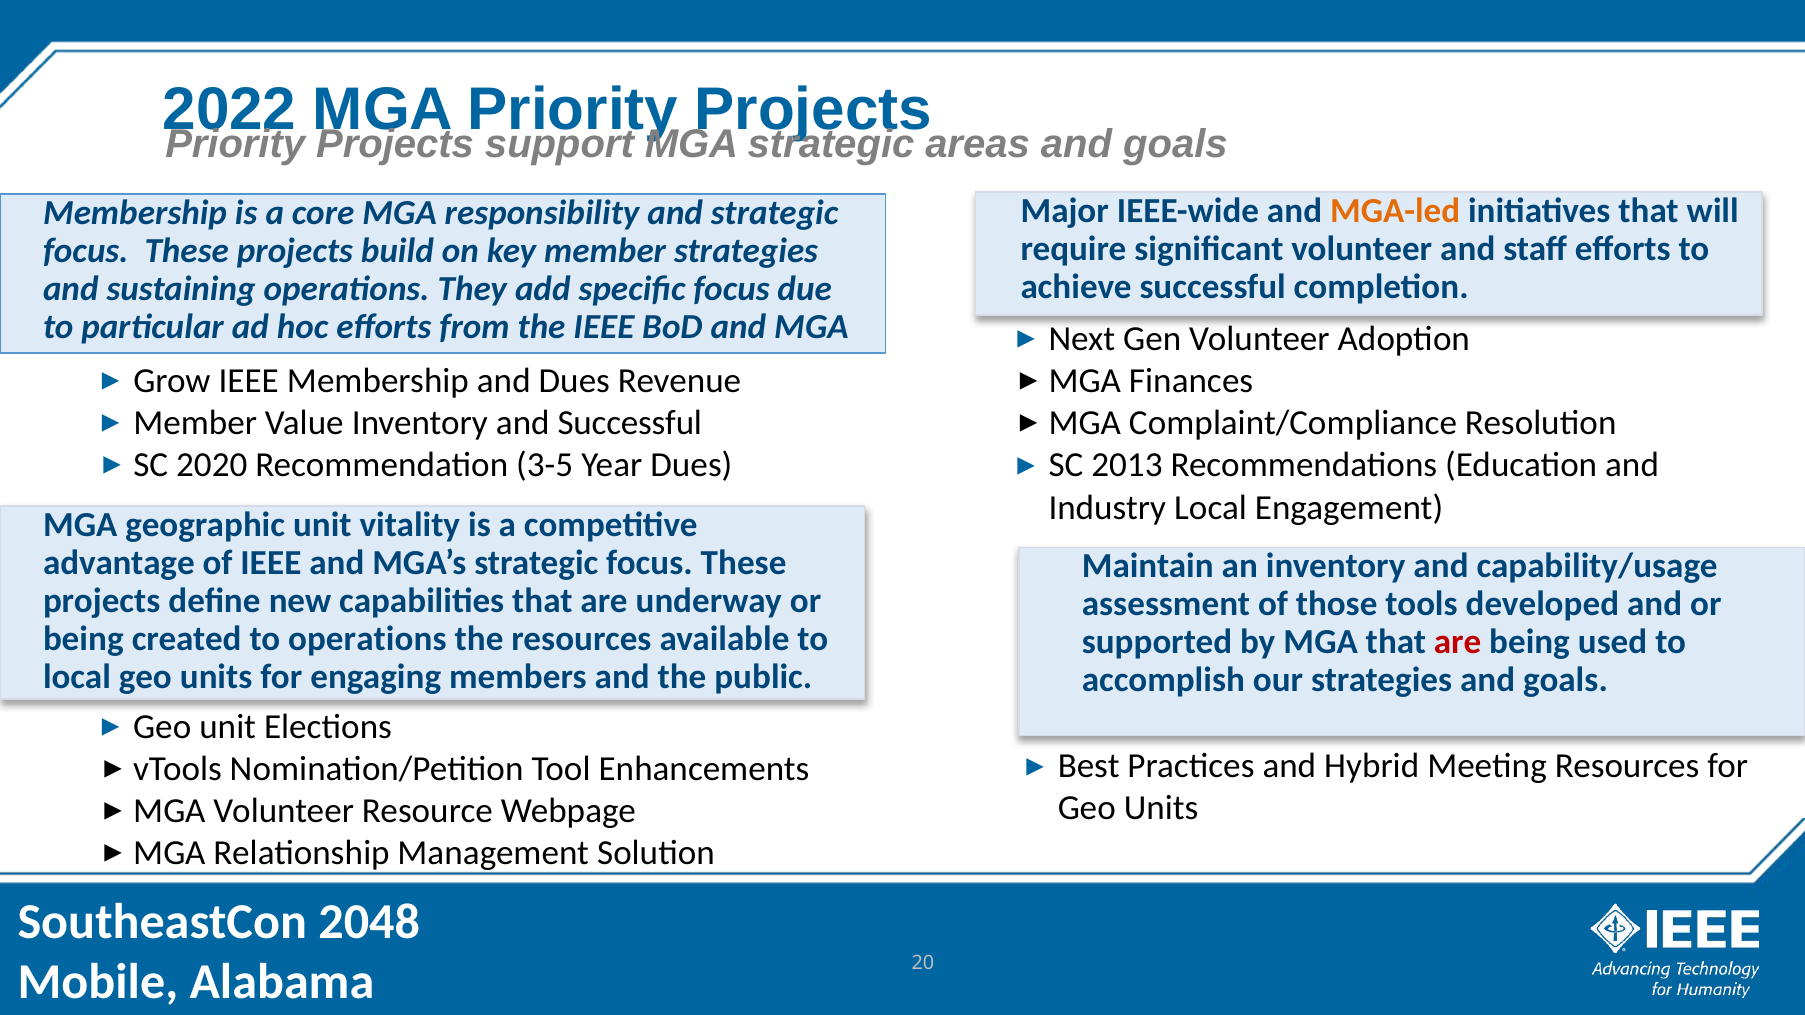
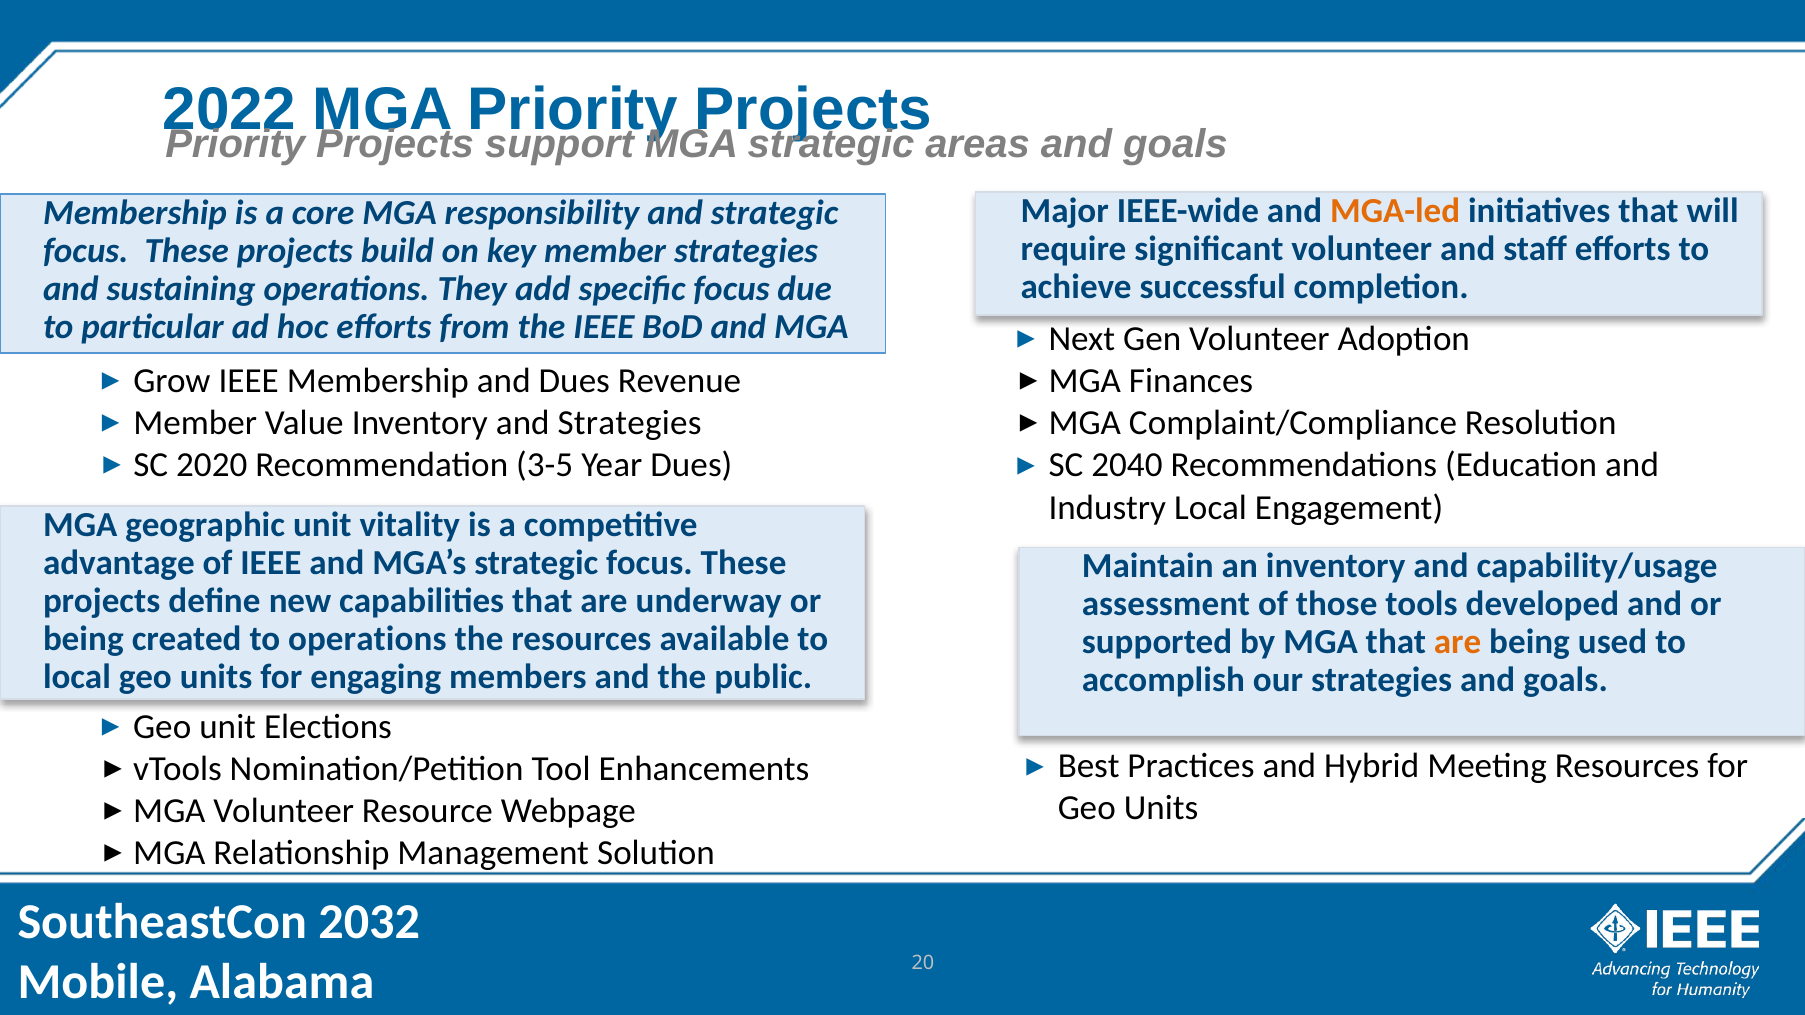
and Successful: Successful -> Strategies
2013: 2013 -> 2040
are at (1458, 642) colour: red -> orange
2048: 2048 -> 2032
